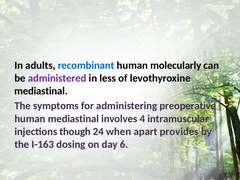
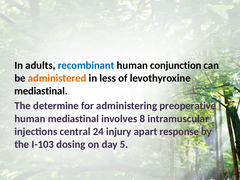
molecularly: molecularly -> conjunction
administered colour: purple -> orange
symptoms: symptoms -> determine
4: 4 -> 8
though: though -> central
when: when -> injury
provides: provides -> response
I-163: I-163 -> I-103
6: 6 -> 5
